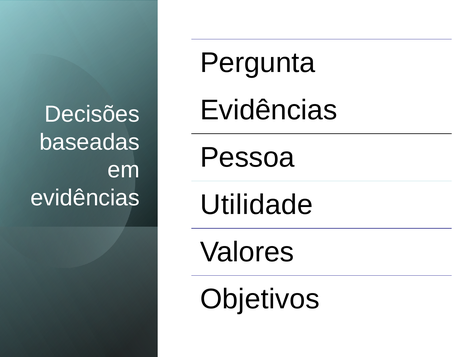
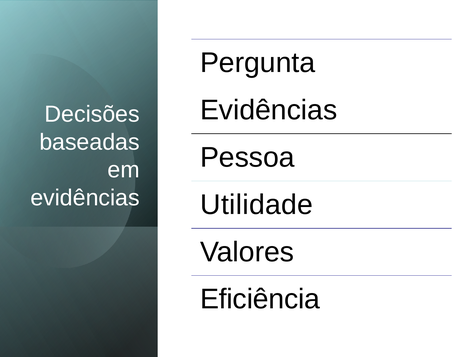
Objetivos: Objetivos -> Eficiência
